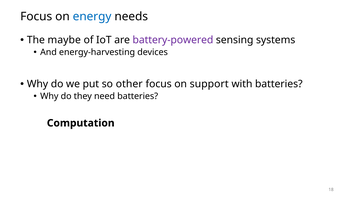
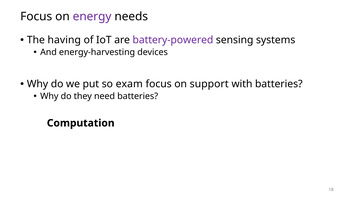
energy colour: blue -> purple
maybe: maybe -> having
other: other -> exam
